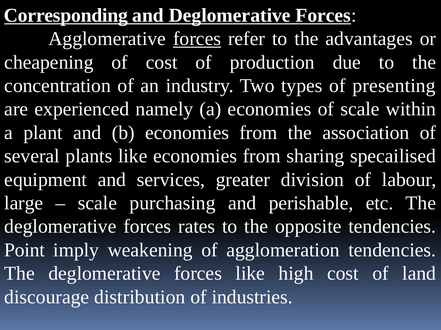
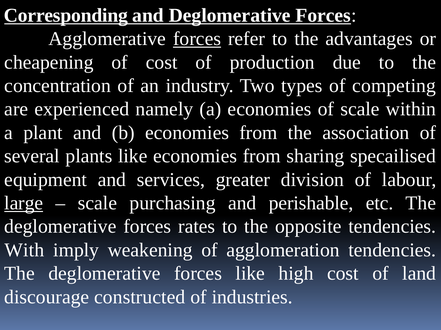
presenting: presenting -> competing
large underline: none -> present
Point: Point -> With
distribution: distribution -> constructed
